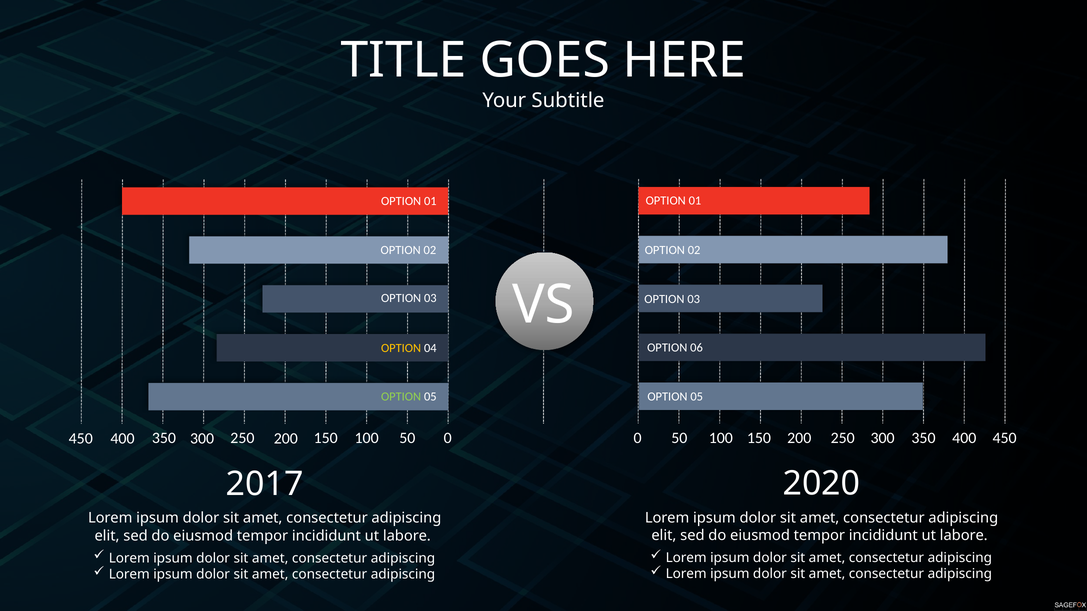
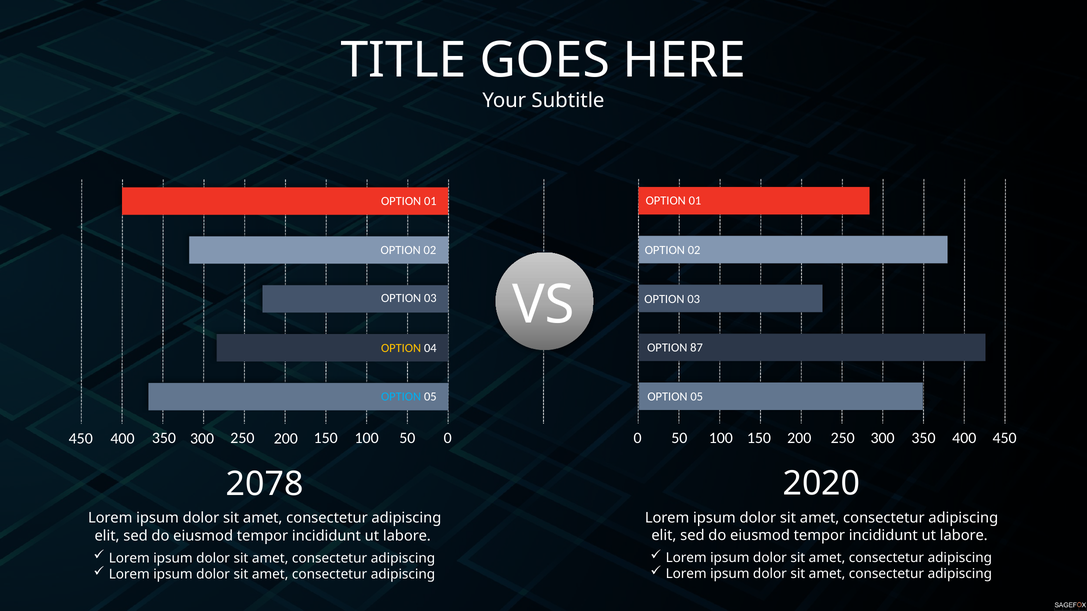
06: 06 -> 87
OPTION at (401, 397) colour: light green -> light blue
2017: 2017 -> 2078
